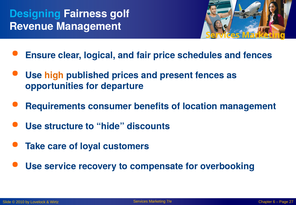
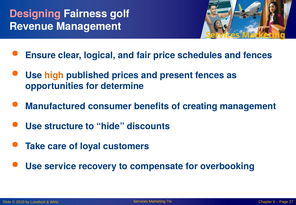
Designing colour: light blue -> pink
departure: departure -> determine
Requirements: Requirements -> Manufactured
location: location -> creating
